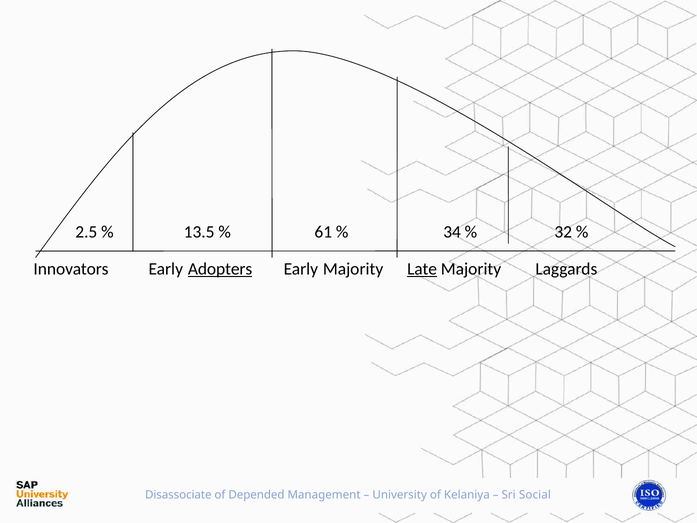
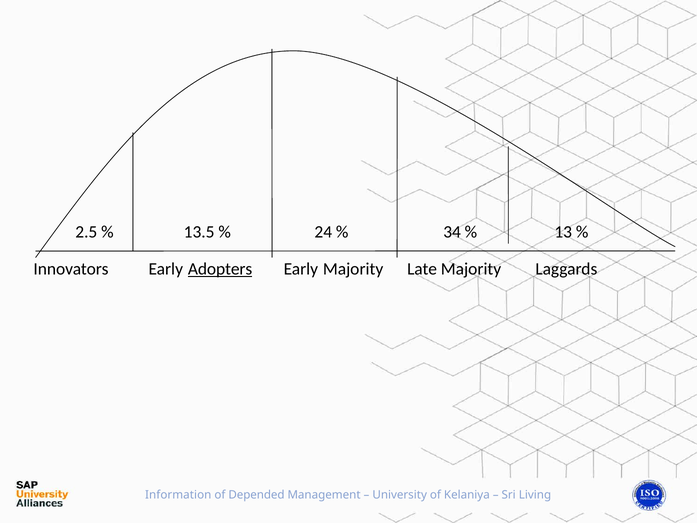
61: 61 -> 24
32: 32 -> 13
Late underline: present -> none
Disassociate: Disassociate -> Information
Social: Social -> Living
